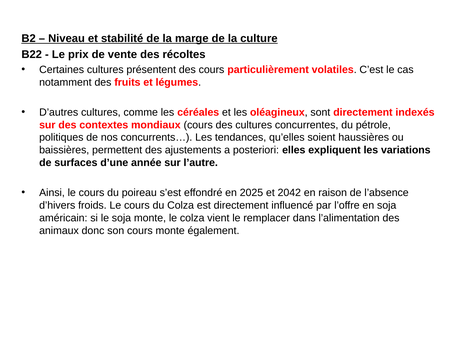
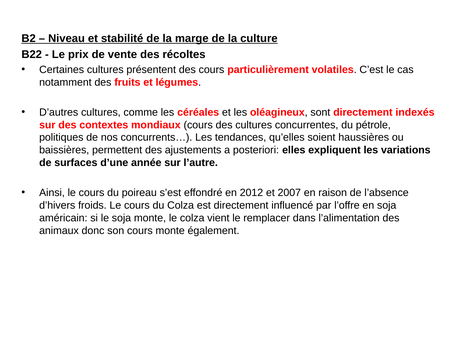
2025: 2025 -> 2012
2042: 2042 -> 2007
